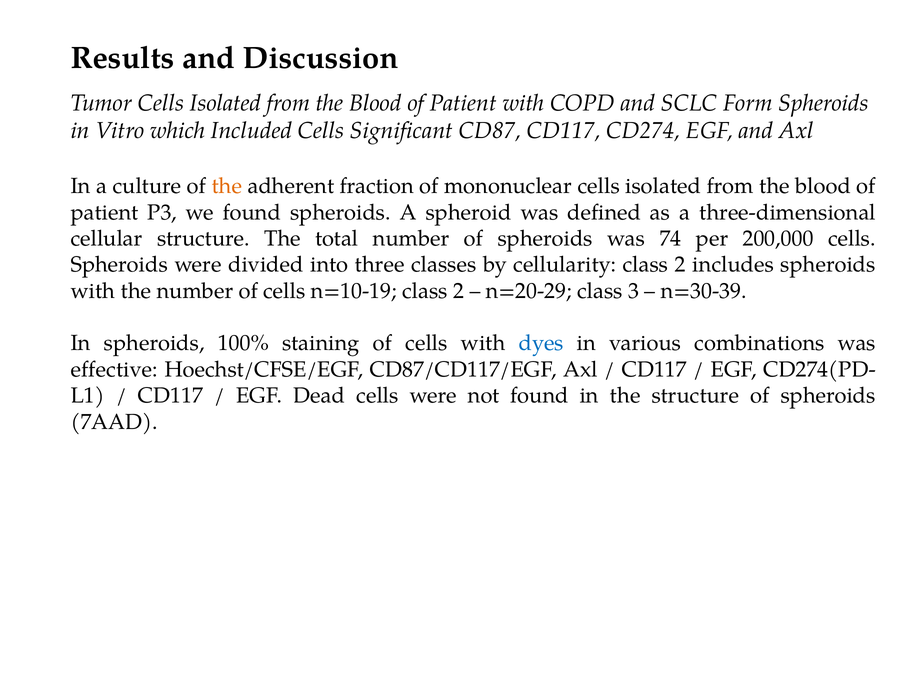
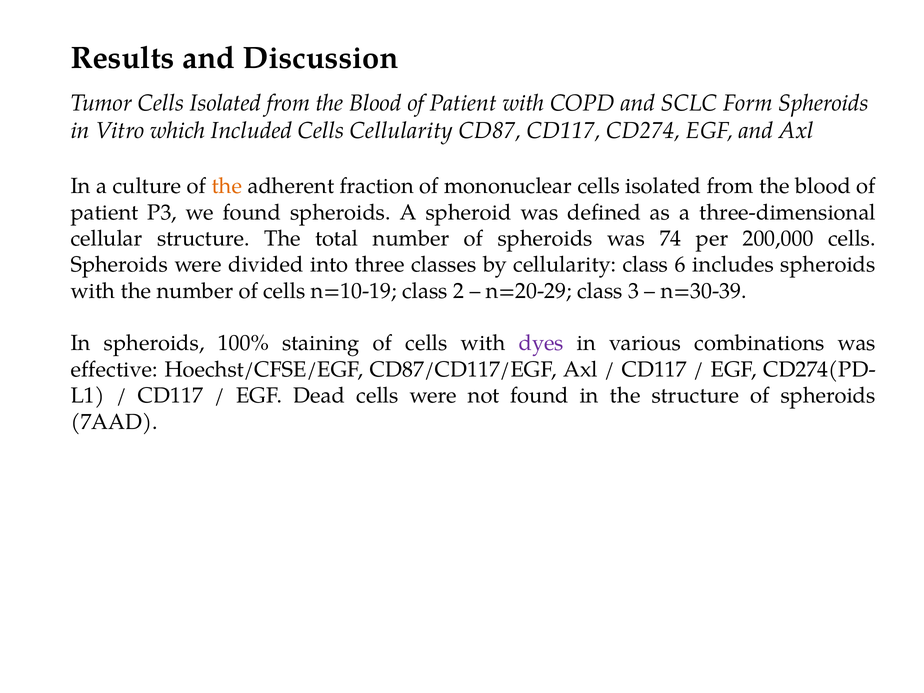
Cells Significant: Significant -> Cellularity
cellularity class 2: 2 -> 6
dyes colour: blue -> purple
